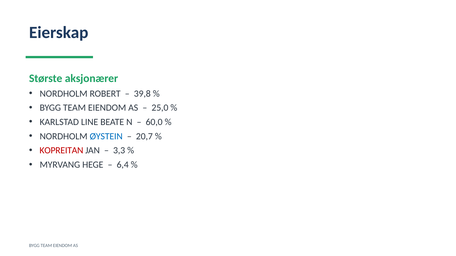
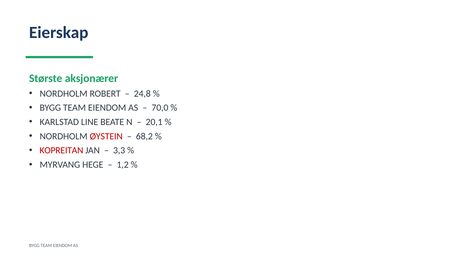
39,8: 39,8 -> 24,8
25,0: 25,0 -> 70,0
60,0: 60,0 -> 20,1
ØYSTEIN colour: blue -> red
20,7: 20,7 -> 68,2
6,4: 6,4 -> 1,2
